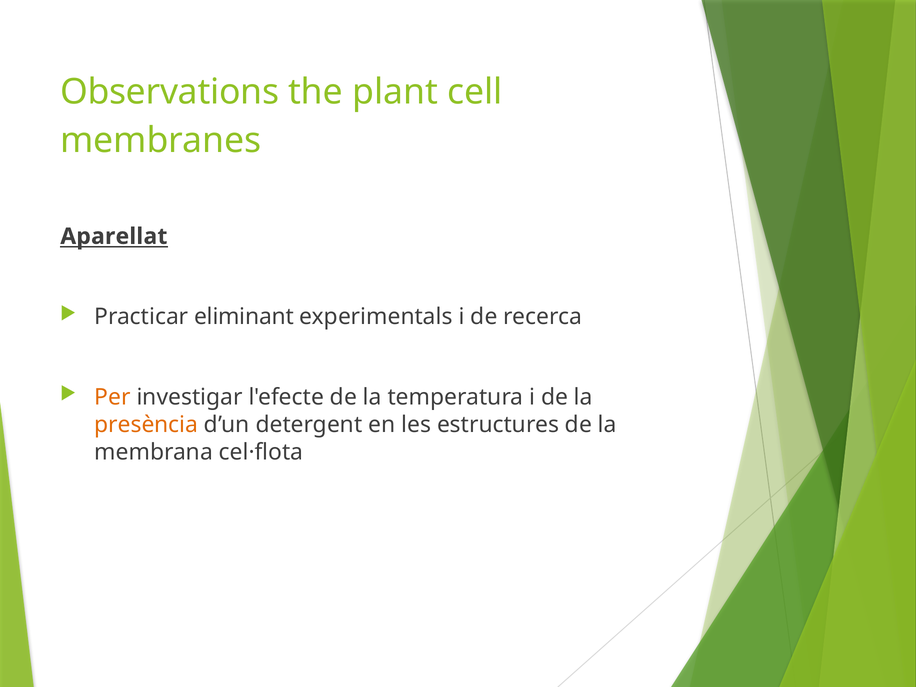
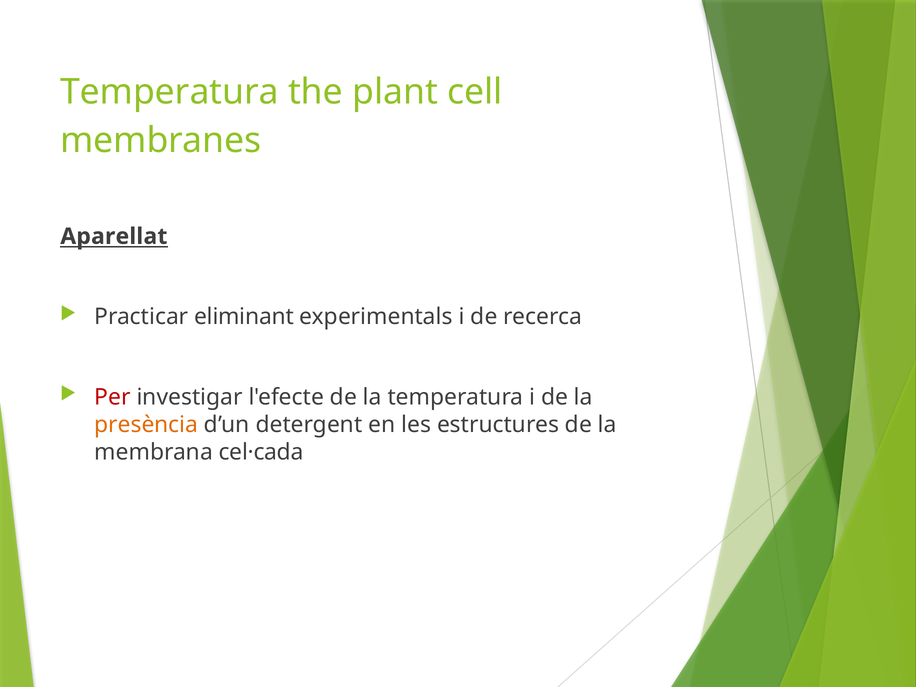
Observations at (170, 92): Observations -> Temperatura
Per colour: orange -> red
cel·flota: cel·flota -> cel·cada
